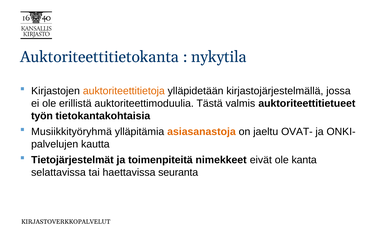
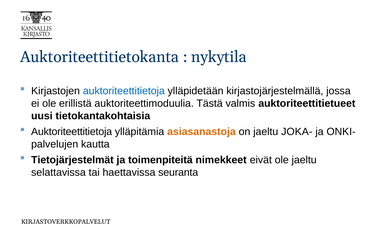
auktoriteettitietoja at (124, 91) colour: orange -> blue
työn: työn -> uusi
Musiikkityöryhmä at (72, 132): Musiikkityöryhmä -> Auktoriteettitietoja
OVAT-: OVAT- -> JOKA-
ole kanta: kanta -> jaeltu
